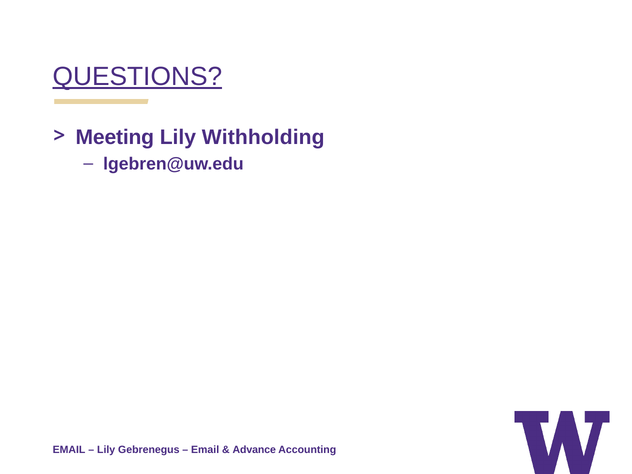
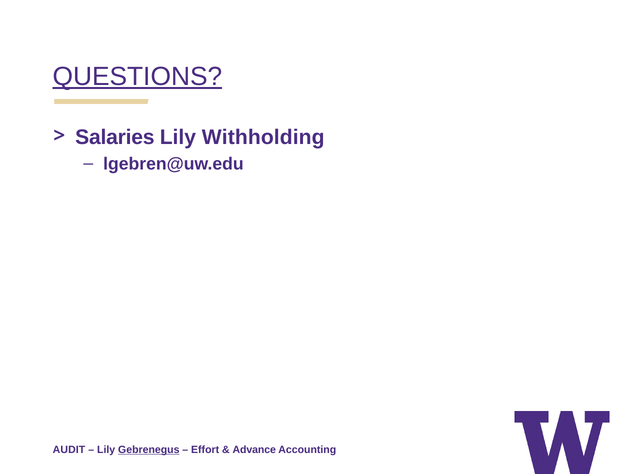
Meeting: Meeting -> Salaries
EMAIL at (69, 450): EMAIL -> AUDIT
Gebrenegus underline: none -> present
Email at (205, 450): Email -> Effort
